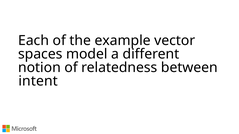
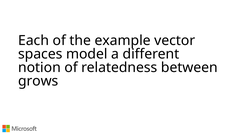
intent: intent -> grows
